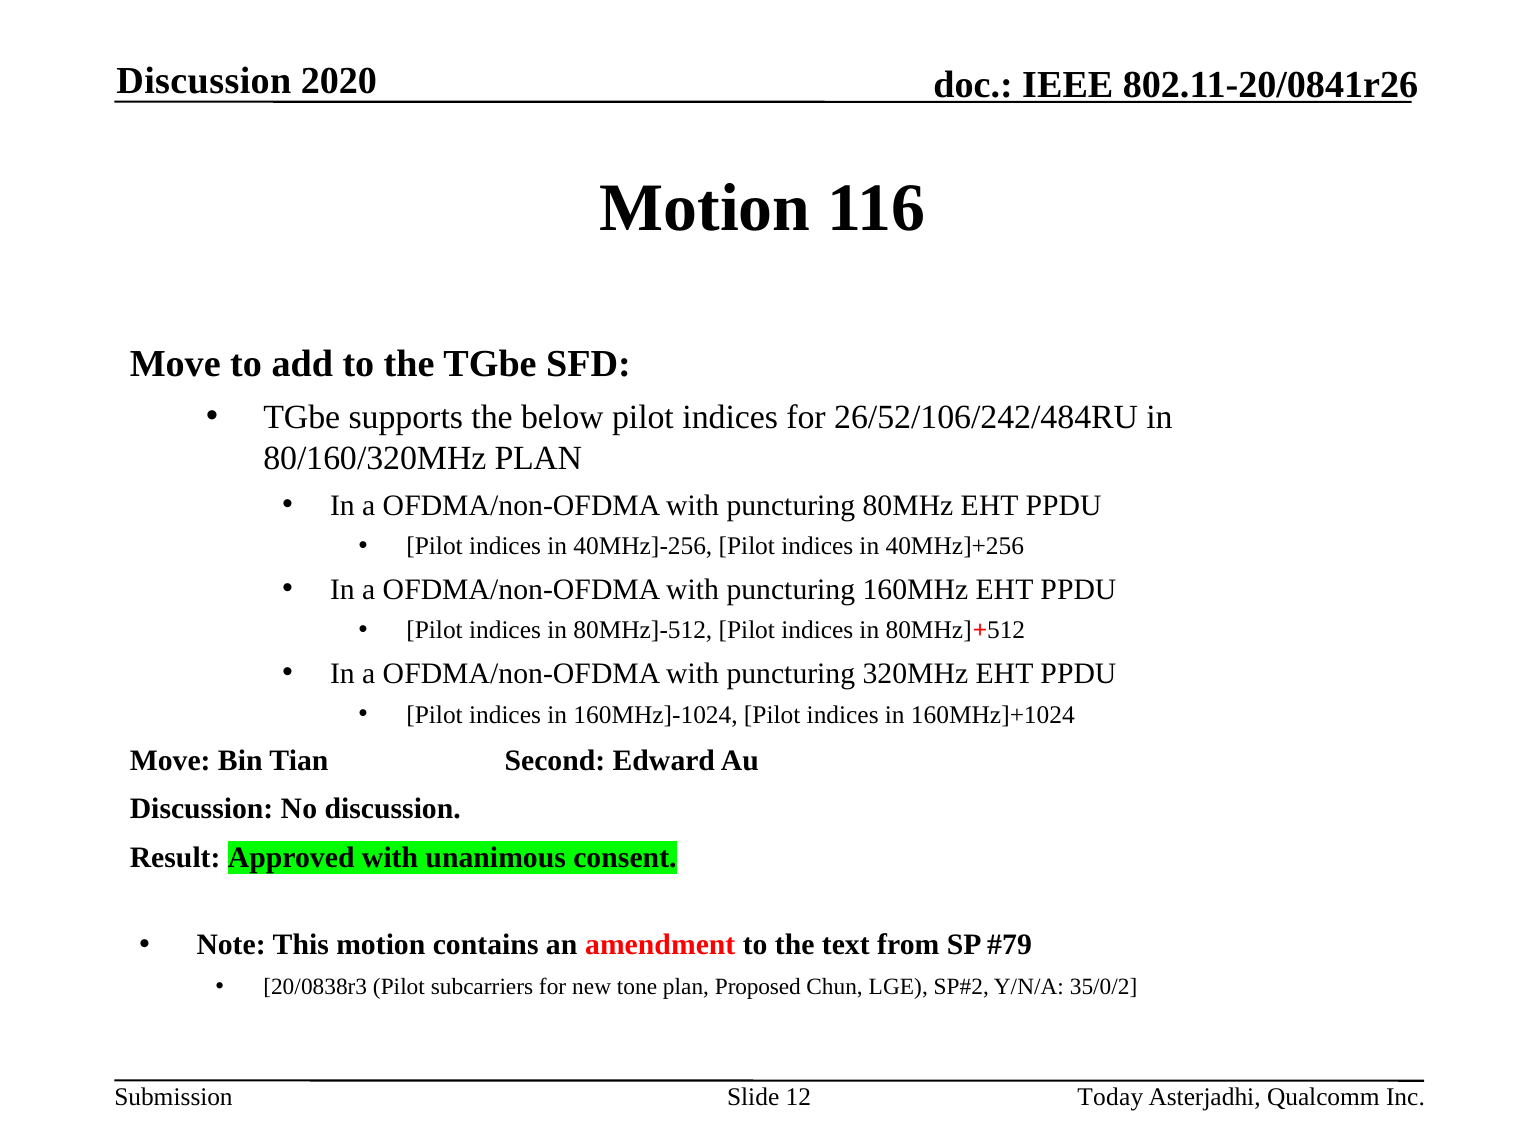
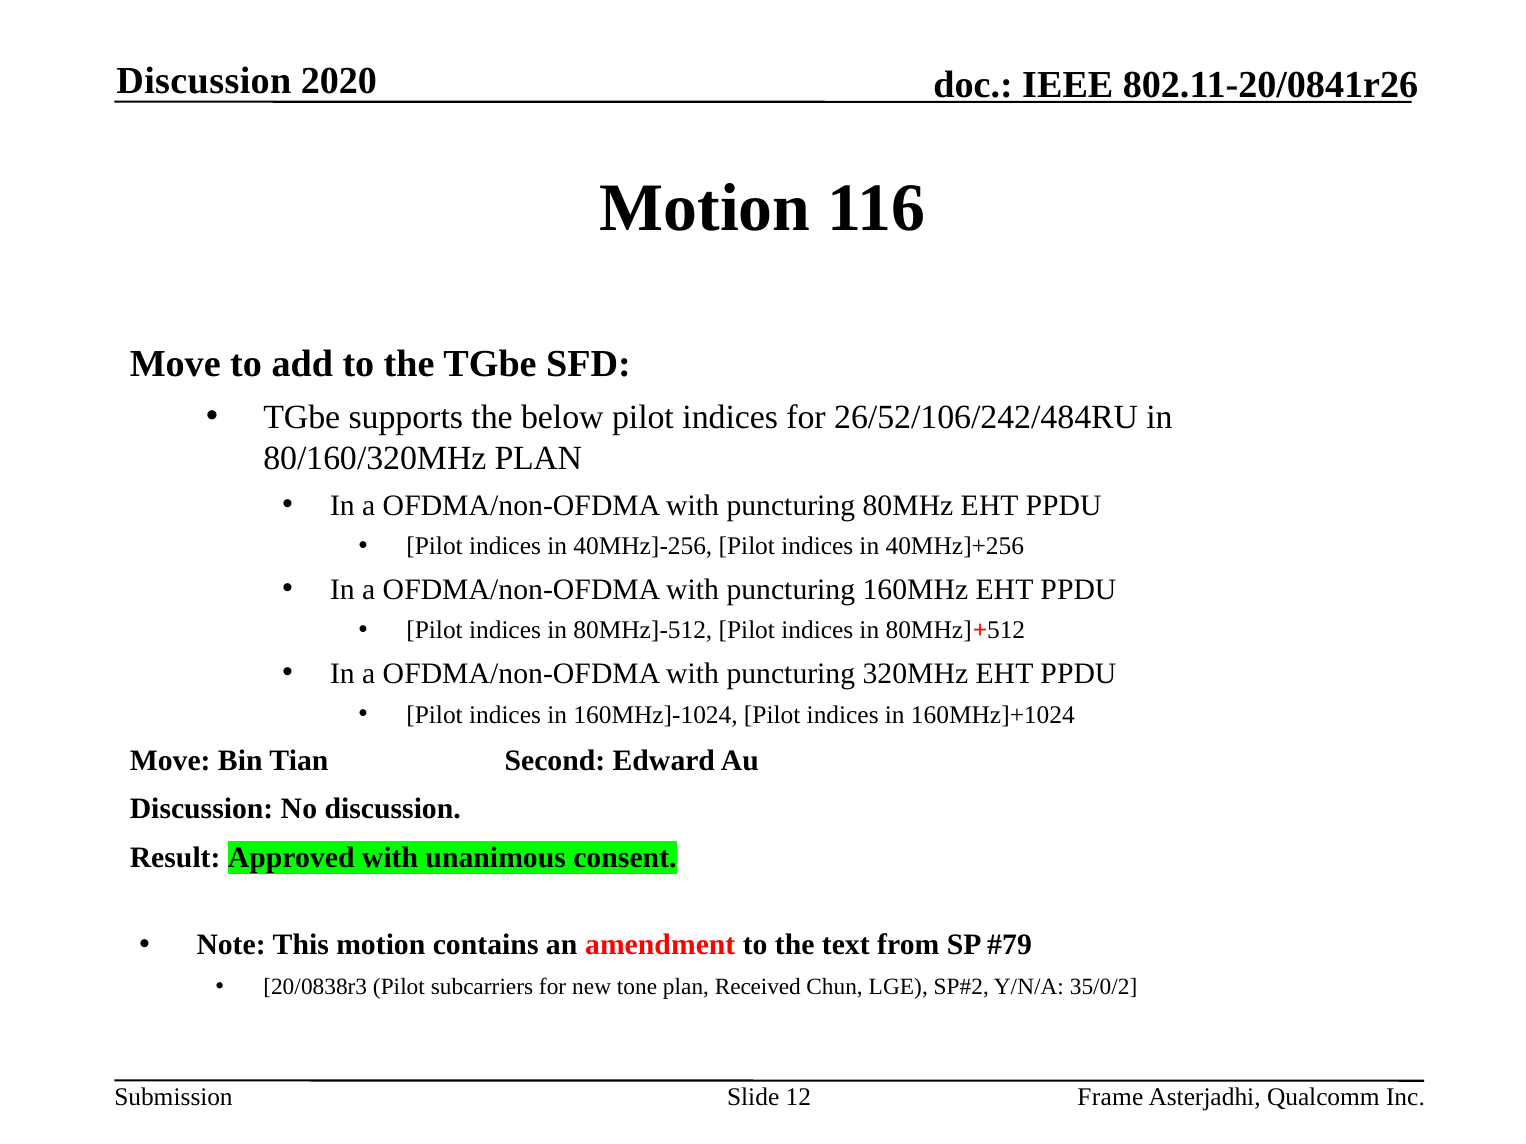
Proposed: Proposed -> Received
Today: Today -> Frame
